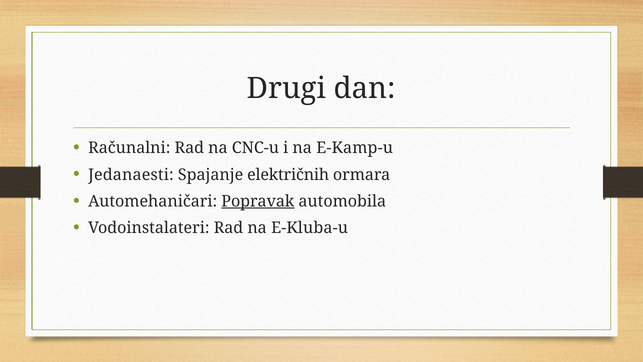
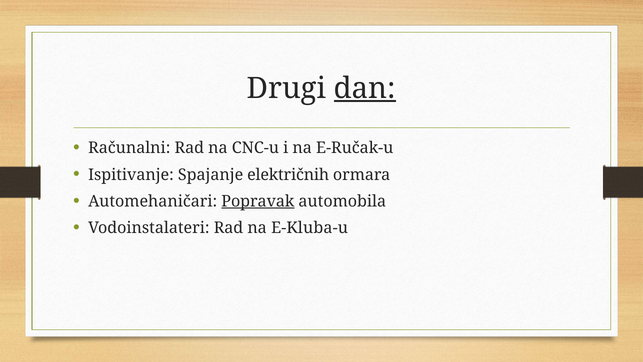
dan underline: none -> present
E-Kamp-u: E-Kamp-u -> E-Ručak-u
Jedanaesti: Jedanaesti -> Ispitivanje
